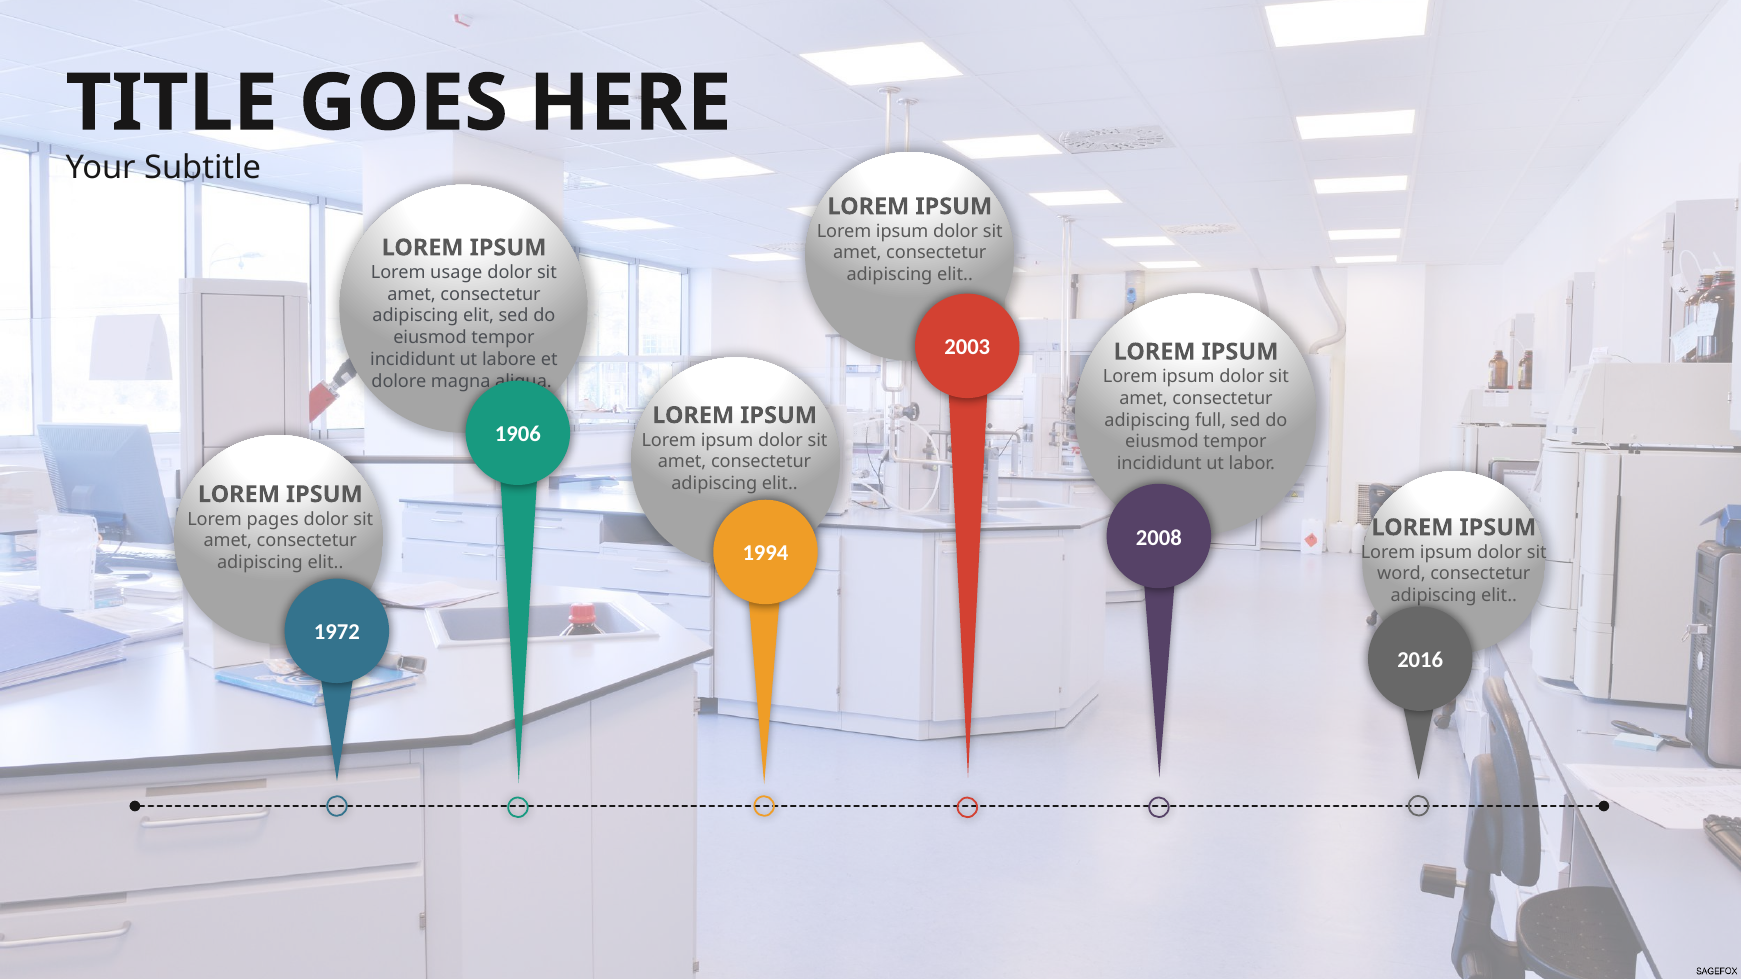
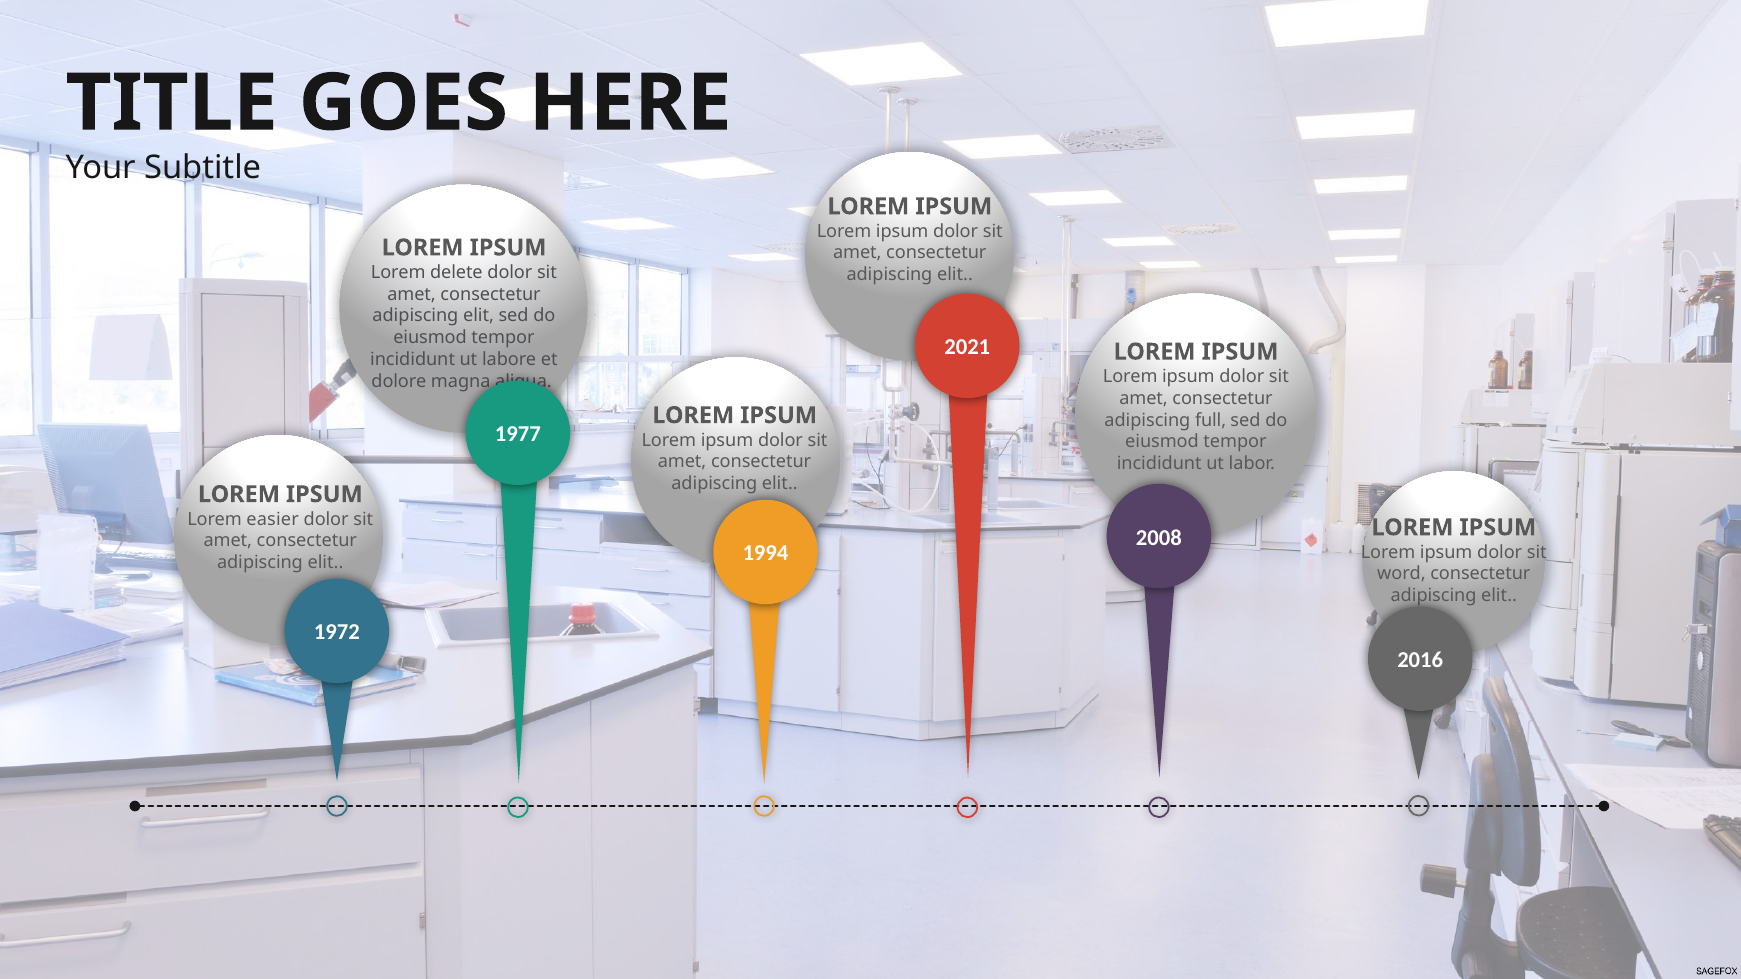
usage: usage -> delete
2003: 2003 -> 2021
1906: 1906 -> 1977
pages: pages -> easier
